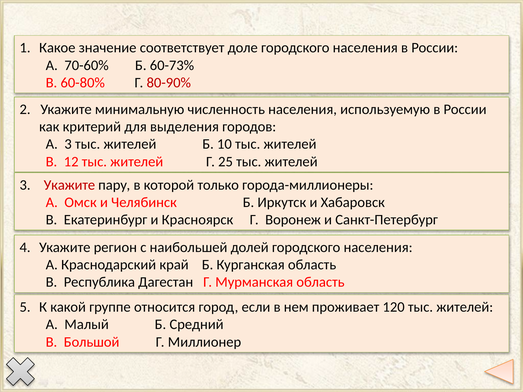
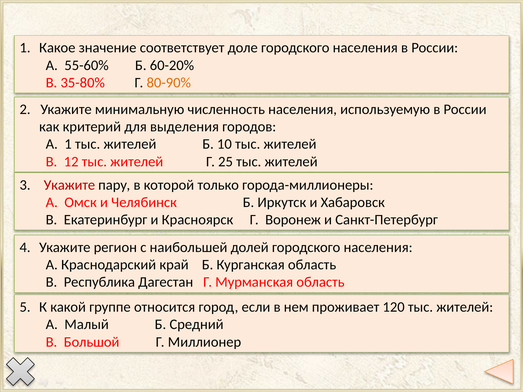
70-60%: 70-60% -> 55-60%
60-73%: 60-73% -> 60-20%
60-80%: 60-80% -> 35-80%
80-90% colour: red -> orange
А 3: 3 -> 1
